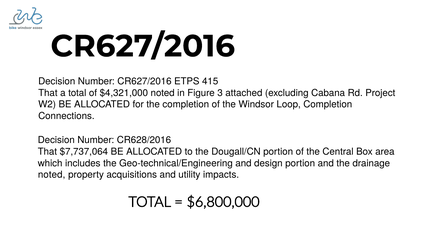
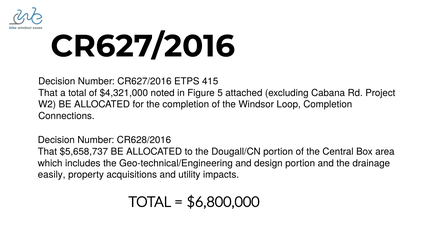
3: 3 -> 5
$7,737,064: $7,737,064 -> $5,658,737
noted at (52, 175): noted -> easily
